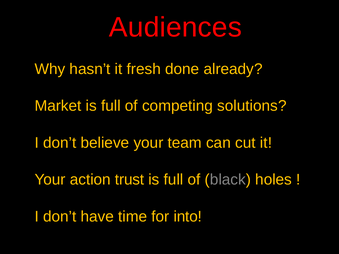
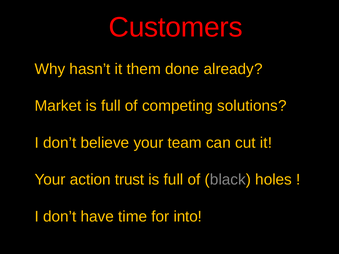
Audiences: Audiences -> Customers
fresh: fresh -> them
